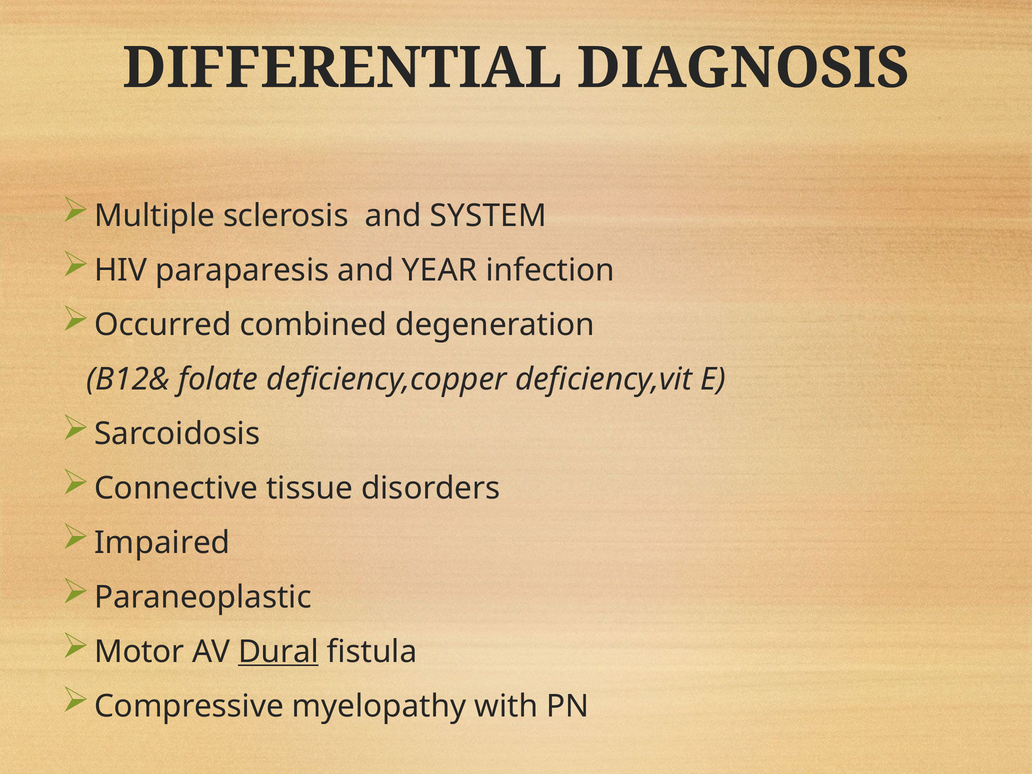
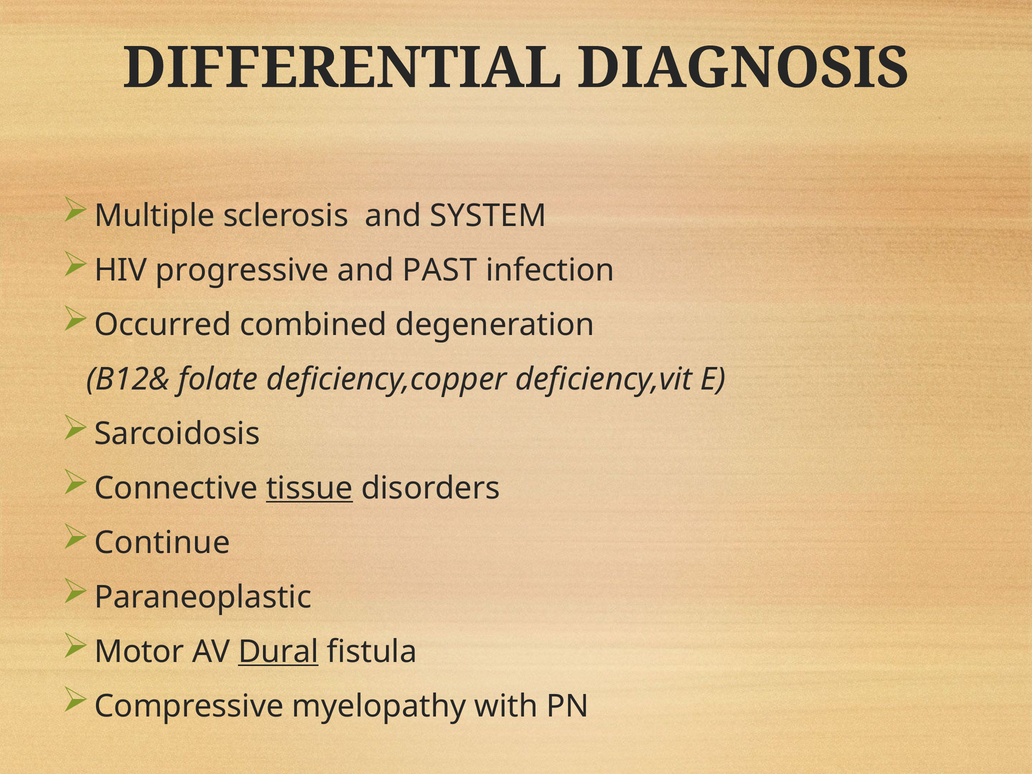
paraparesis: paraparesis -> progressive
YEAR: YEAR -> PAST
tissue underline: none -> present
Impaired: Impaired -> Continue
